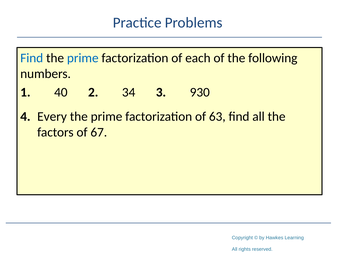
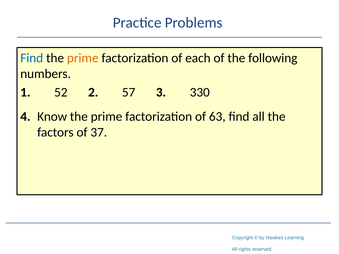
prime at (83, 58) colour: blue -> orange
40: 40 -> 52
34: 34 -> 57
930: 930 -> 330
Every: Every -> Know
67: 67 -> 37
